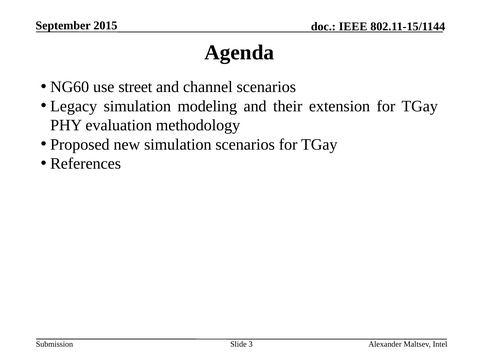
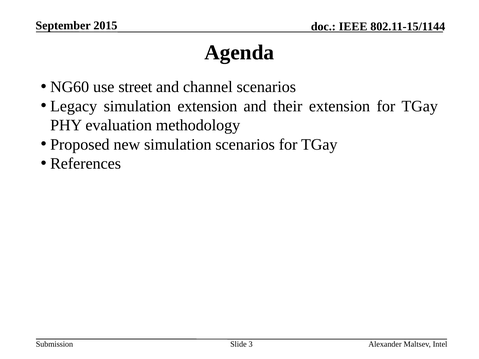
simulation modeling: modeling -> extension
